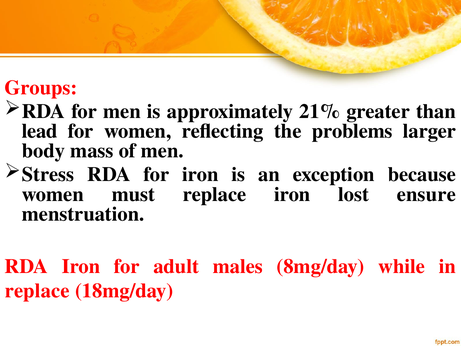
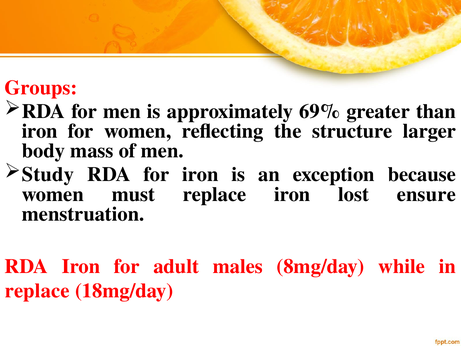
21%: 21% -> 69%
lead at (40, 131): lead -> iron
problems: problems -> structure
Stress: Stress -> Study
